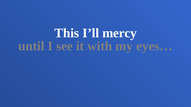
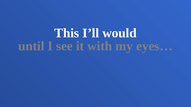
mercy: mercy -> would
